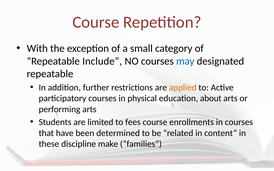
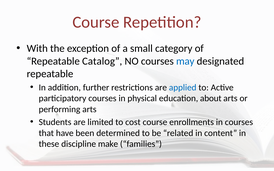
Include: Include -> Catalog
applied colour: orange -> blue
fees: fees -> cost
